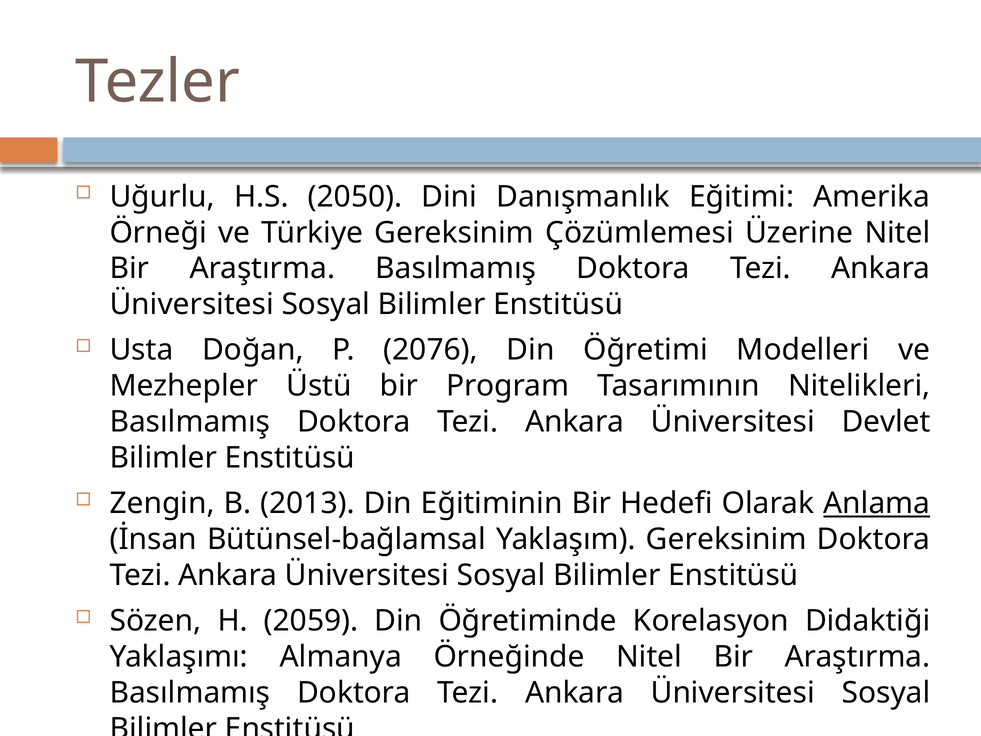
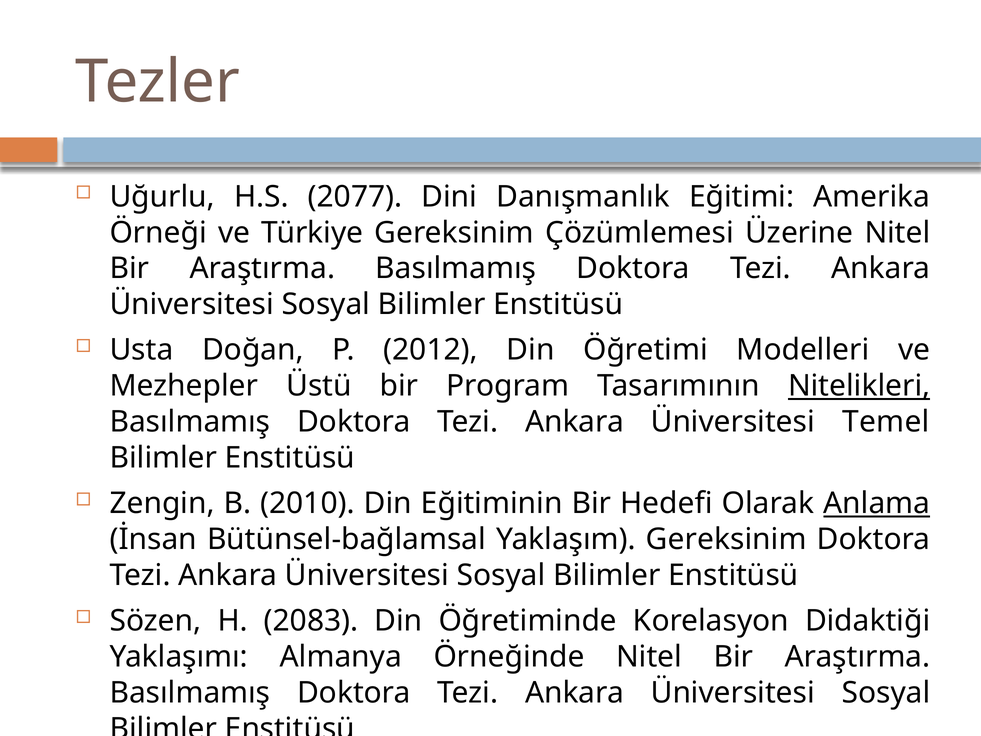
2050: 2050 -> 2077
2076: 2076 -> 2012
Nitelikleri underline: none -> present
Devlet: Devlet -> Temel
2013: 2013 -> 2010
2059: 2059 -> 2083
